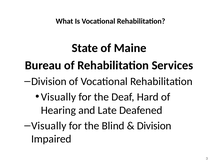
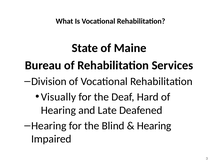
Visually at (49, 126): Visually -> Hearing
Division at (154, 126): Division -> Hearing
